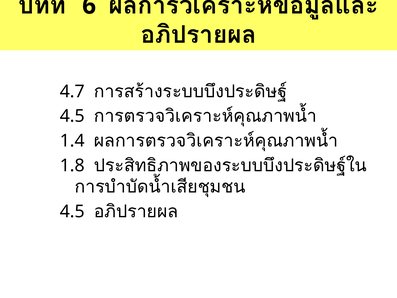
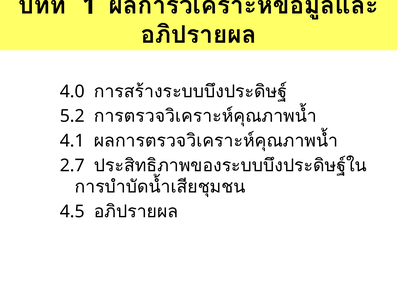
6: 6 -> 1
4.7: 4.7 -> 4.0
4.5 at (72, 116): 4.5 -> 5.2
1.4: 1.4 -> 4.1
1.8: 1.8 -> 2.7
